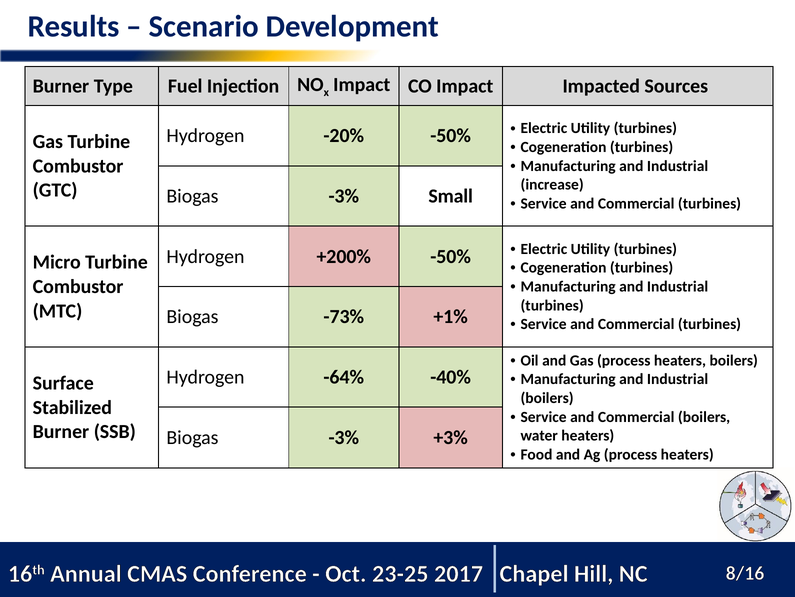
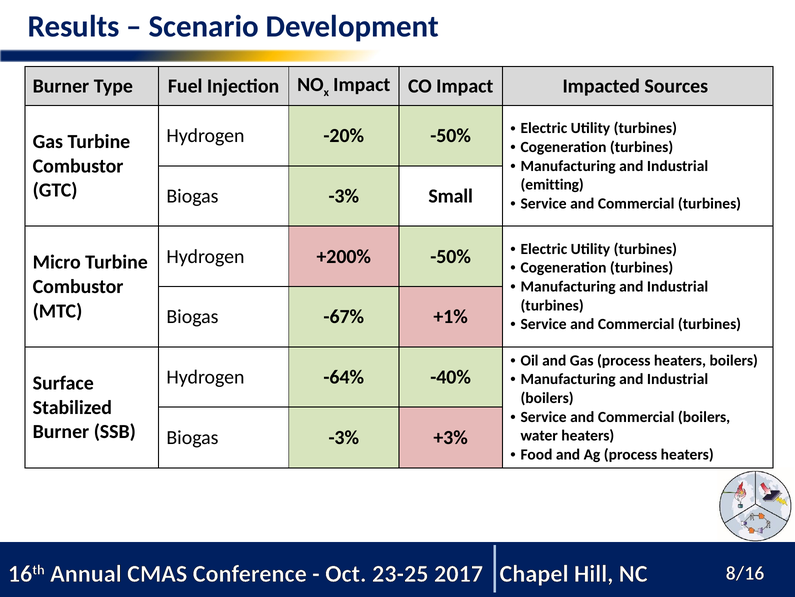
increase: increase -> emitting
-73%: -73% -> -67%
